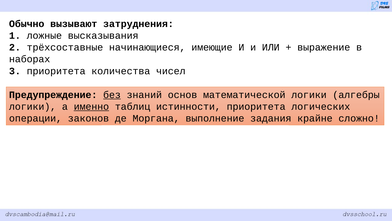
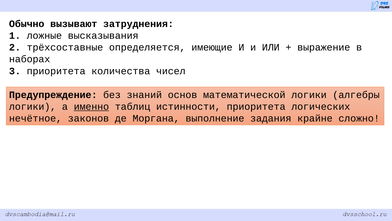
начинающиеся: начинающиеся -> определяется
без underline: present -> none
операции: операции -> нечётное
